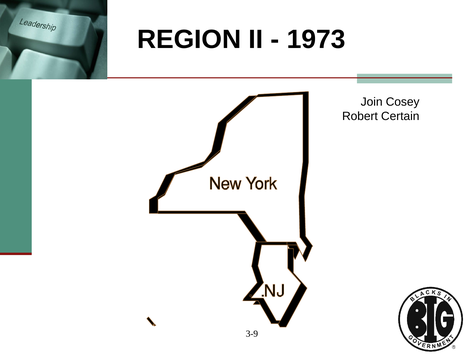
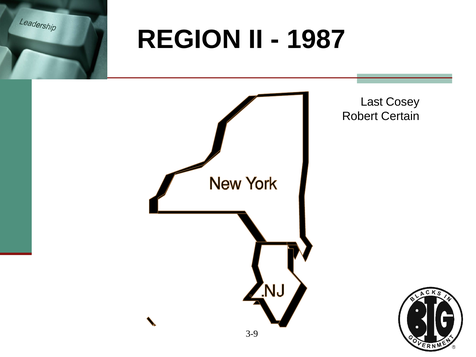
1973: 1973 -> 1987
Join: Join -> Last
